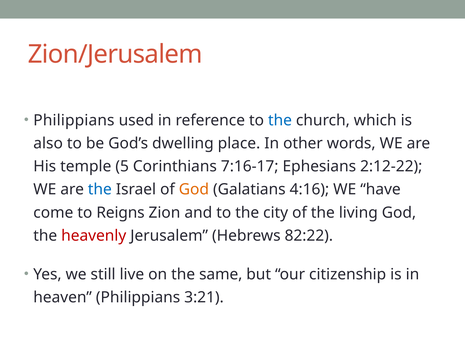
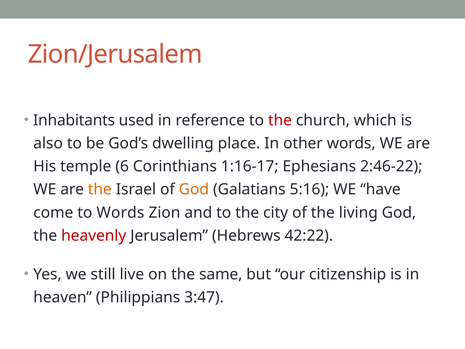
Philippians at (74, 120): Philippians -> Inhabitants
the at (280, 120) colour: blue -> red
5: 5 -> 6
7:16-17: 7:16-17 -> 1:16-17
2:12-22: 2:12-22 -> 2:46-22
the at (100, 189) colour: blue -> orange
4:16: 4:16 -> 5:16
to Reigns: Reigns -> Words
82:22: 82:22 -> 42:22
3:21: 3:21 -> 3:47
